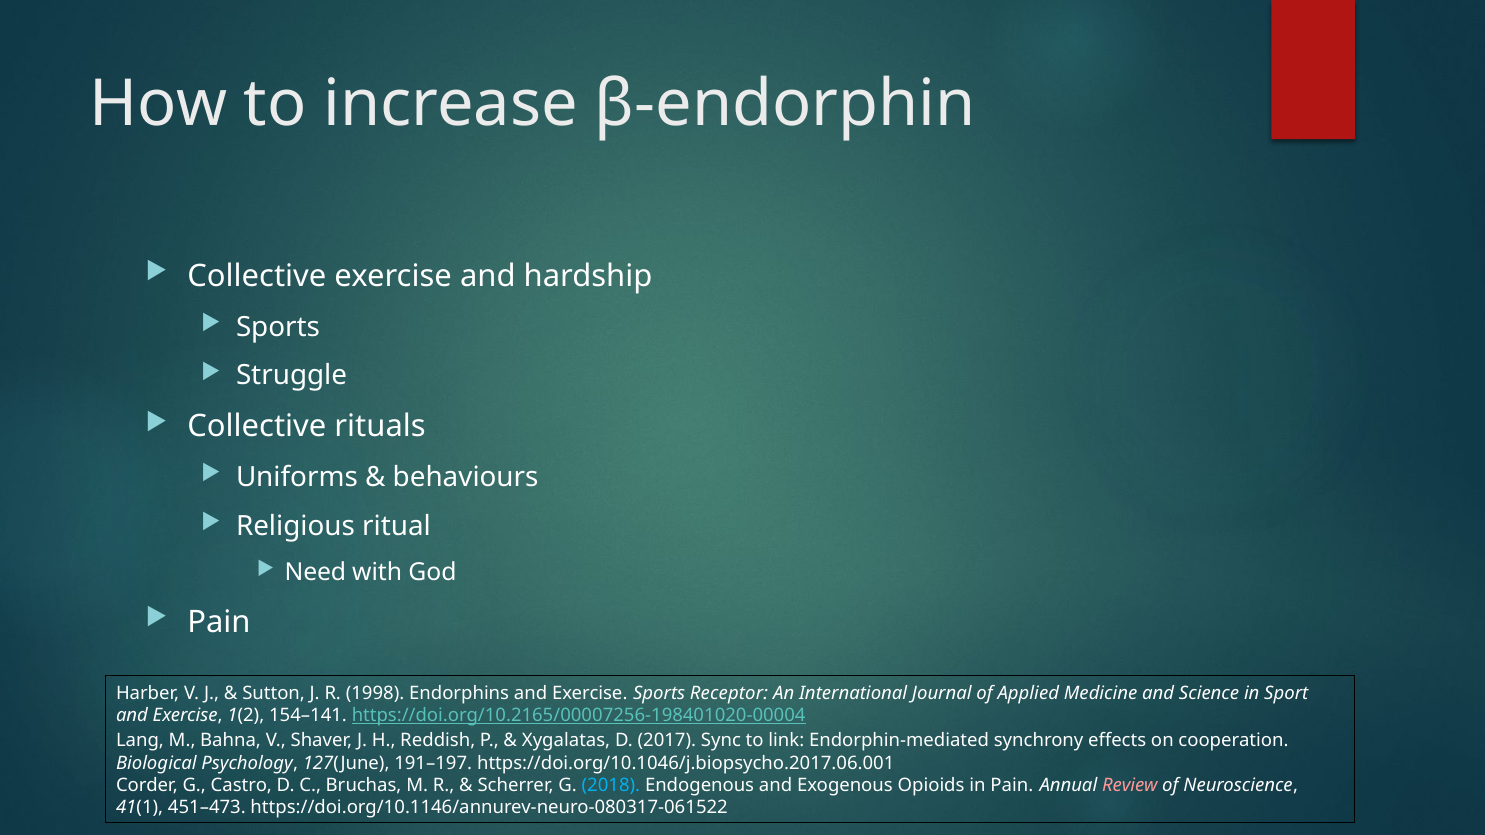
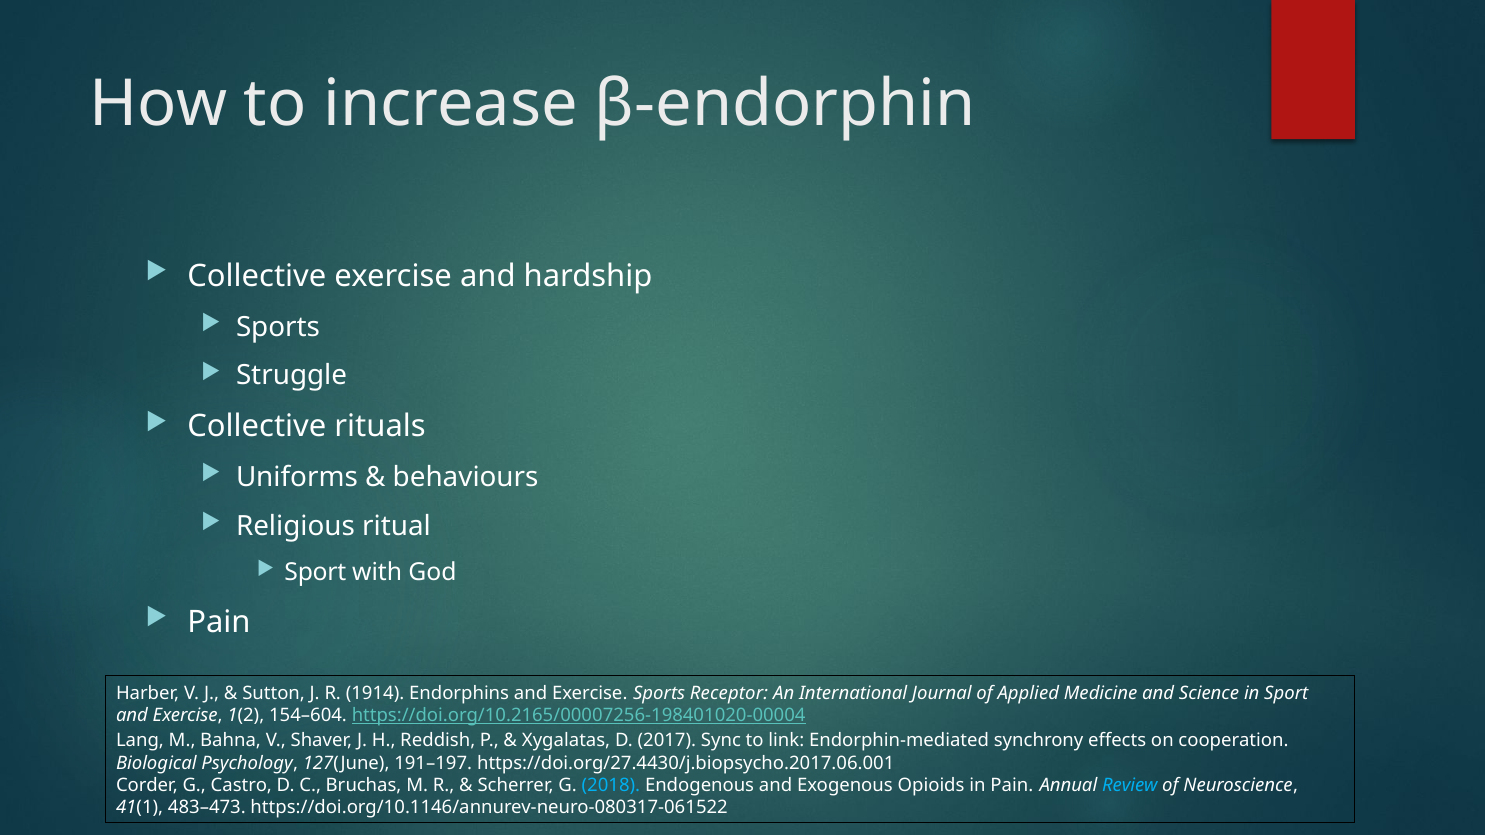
Need at (315, 573): Need -> Sport
1998: 1998 -> 1914
154–141: 154–141 -> 154–604
https://doi.org/10.1046/j.biopsycho.2017.06.001: https://doi.org/10.1046/j.biopsycho.2017.06.001 -> https://doi.org/27.4430/j.biopsycho.2017.06.001
Review colour: pink -> light blue
451–473: 451–473 -> 483–473
